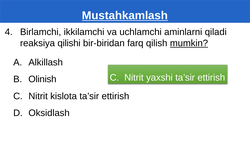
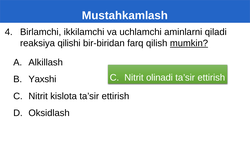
Mustahkamlash underline: present -> none
yaxshi: yaxshi -> olinadi
Olinish: Olinish -> Yaxshi
